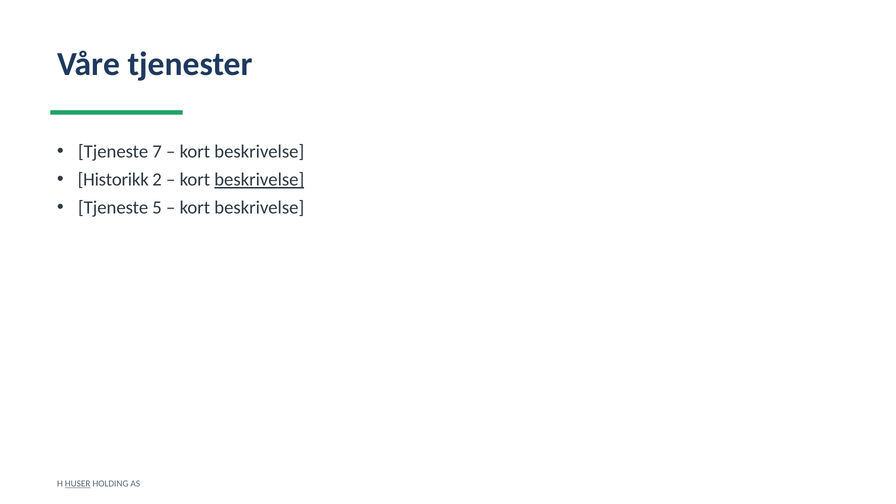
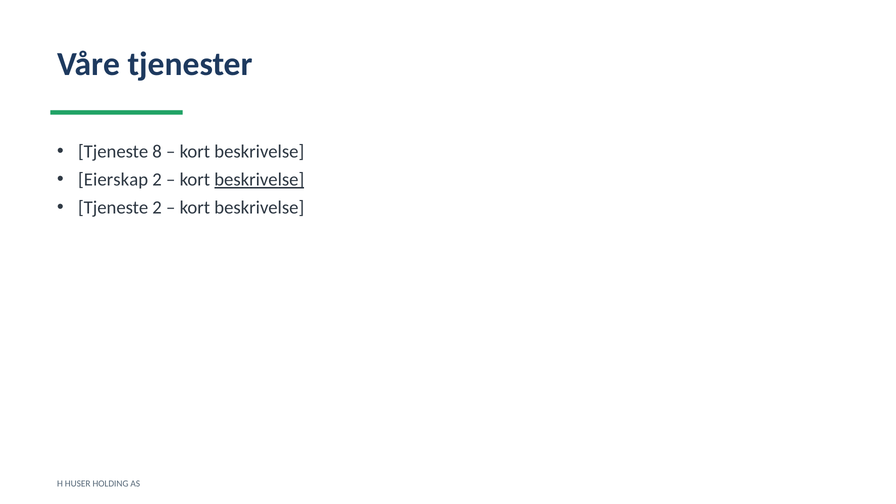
7: 7 -> 8
Historikk: Historikk -> Eierskap
Tjeneste 5: 5 -> 2
HUSER underline: present -> none
